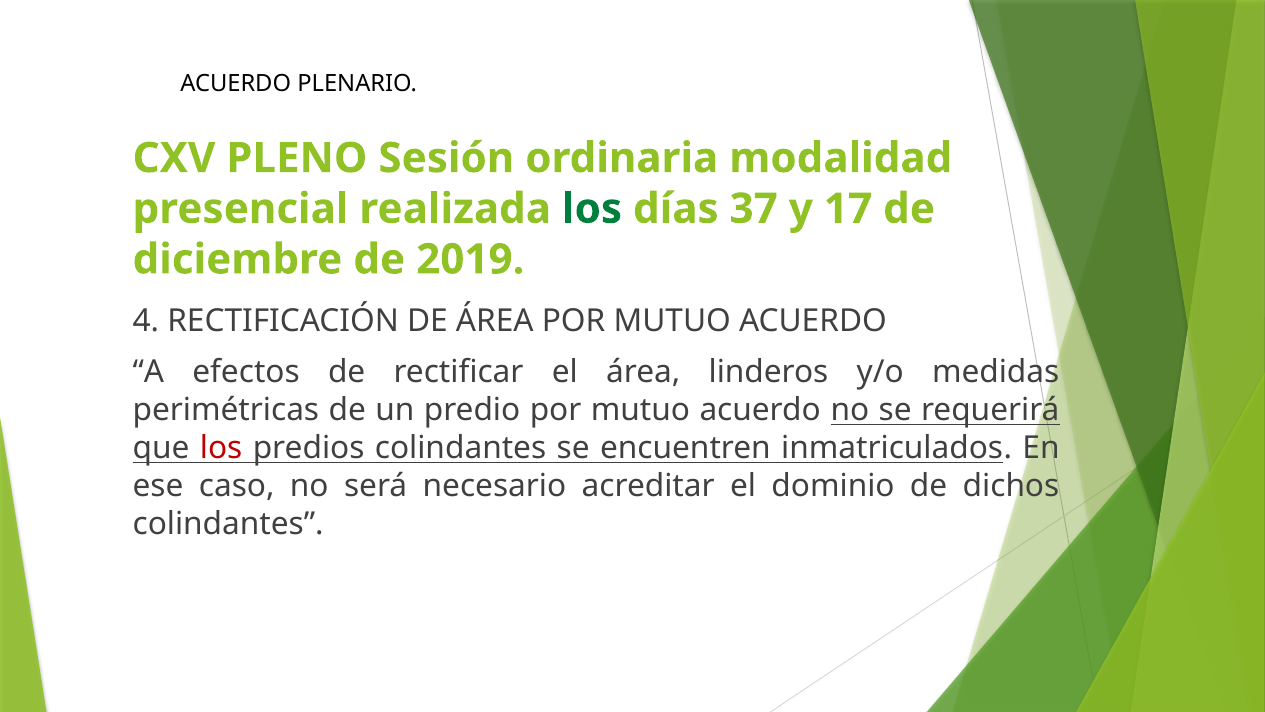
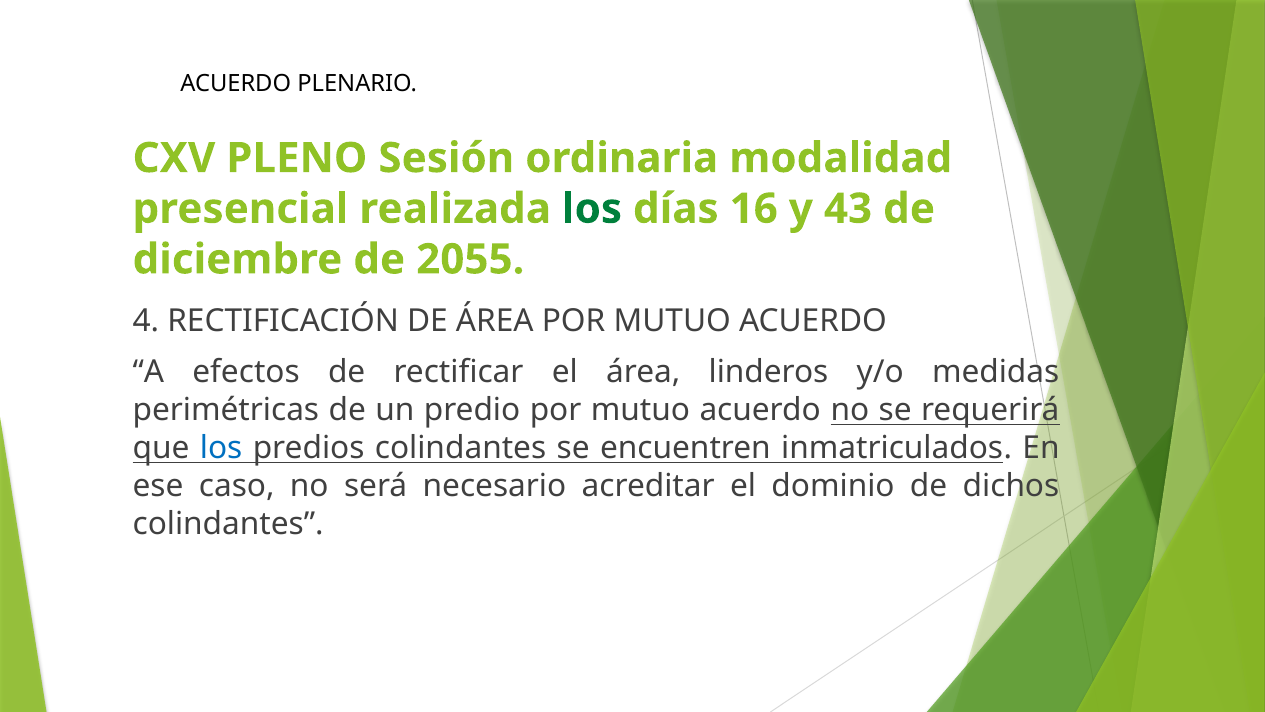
37: 37 -> 16
17: 17 -> 43
2019: 2019 -> 2055
los at (221, 448) colour: red -> blue
